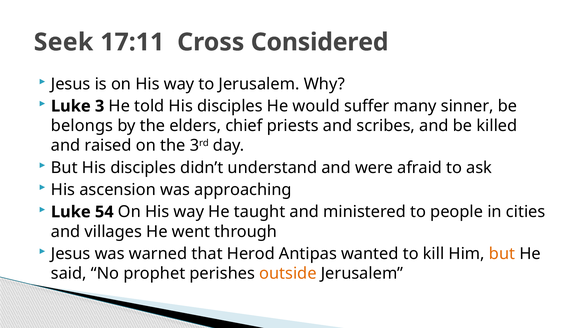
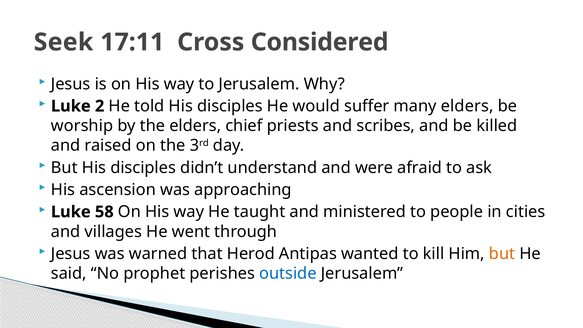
3: 3 -> 2
many sinner: sinner -> elders
belongs: belongs -> worship
54: 54 -> 58
outside colour: orange -> blue
